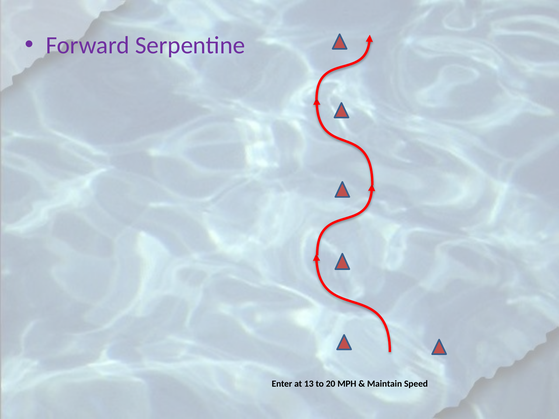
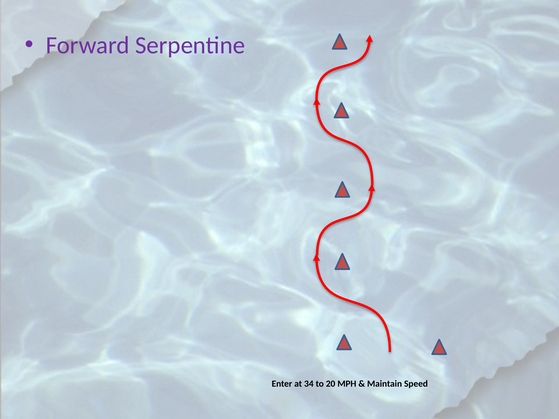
13: 13 -> 34
